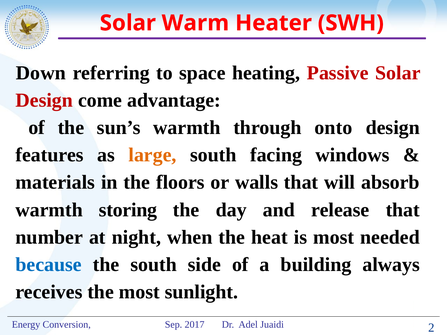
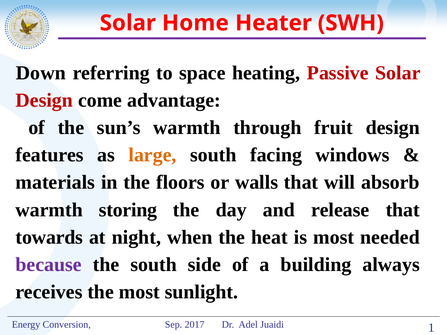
Warm: Warm -> Home
onto: onto -> fruit
number: number -> towards
because colour: blue -> purple
2: 2 -> 1
